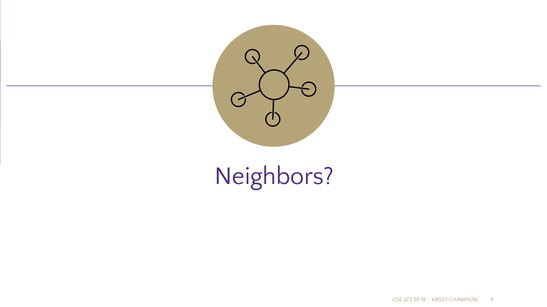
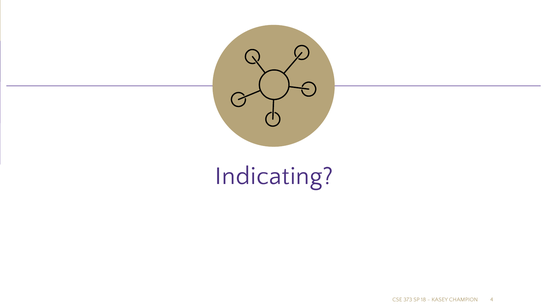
Neighbors: Neighbors -> Indicating
